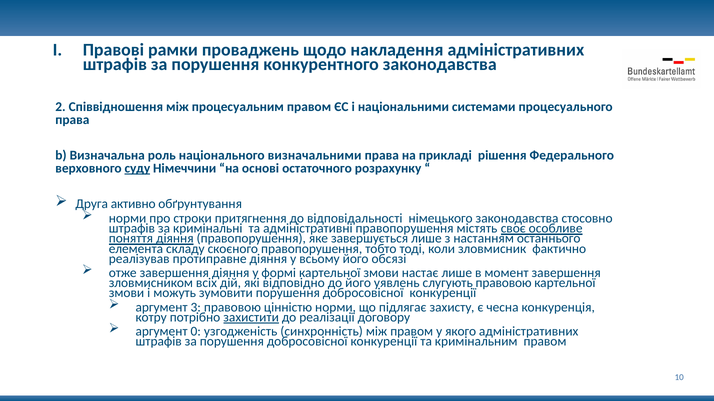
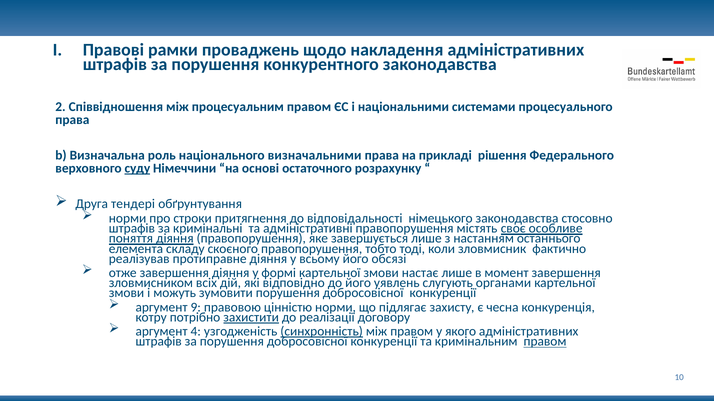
активно: активно -> тендері
слугують правовою: правовою -> органами
3: 3 -> 9
0: 0 -> 4
синхронність underline: none -> present
правом at (545, 342) underline: none -> present
